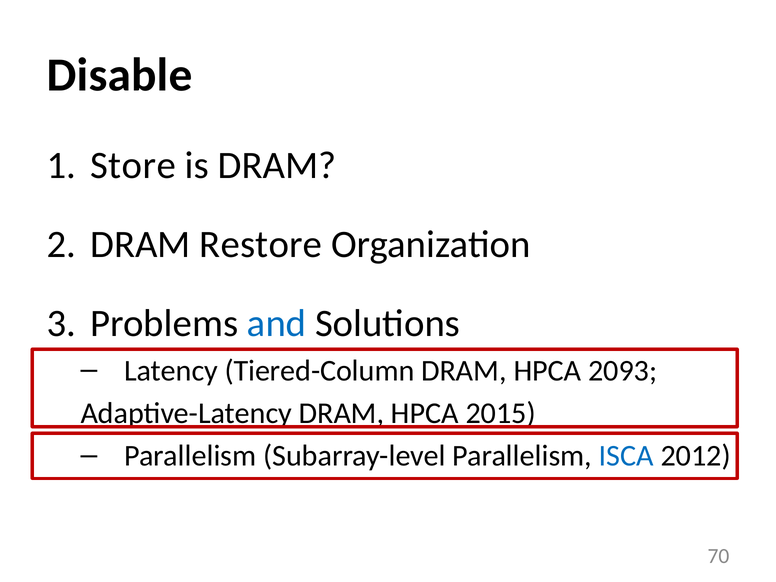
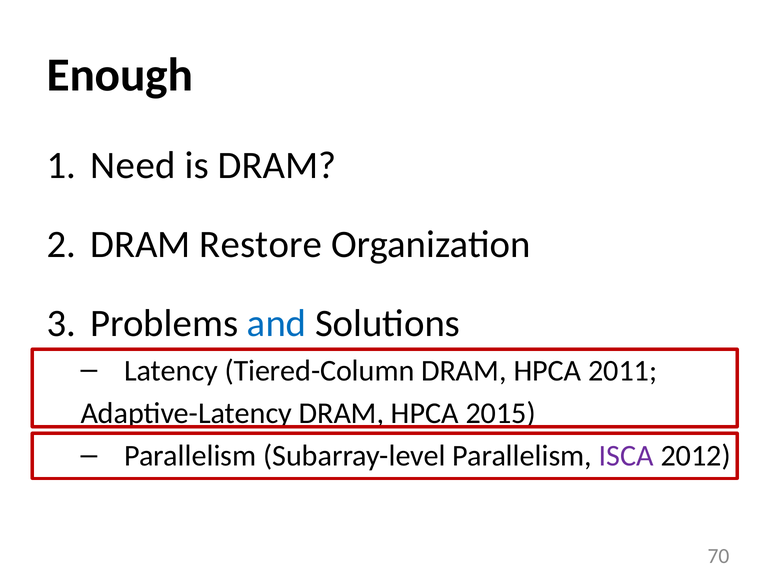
Disable: Disable -> Enough
Store: Store -> Need
2093: 2093 -> 2011
ISCA colour: blue -> purple
